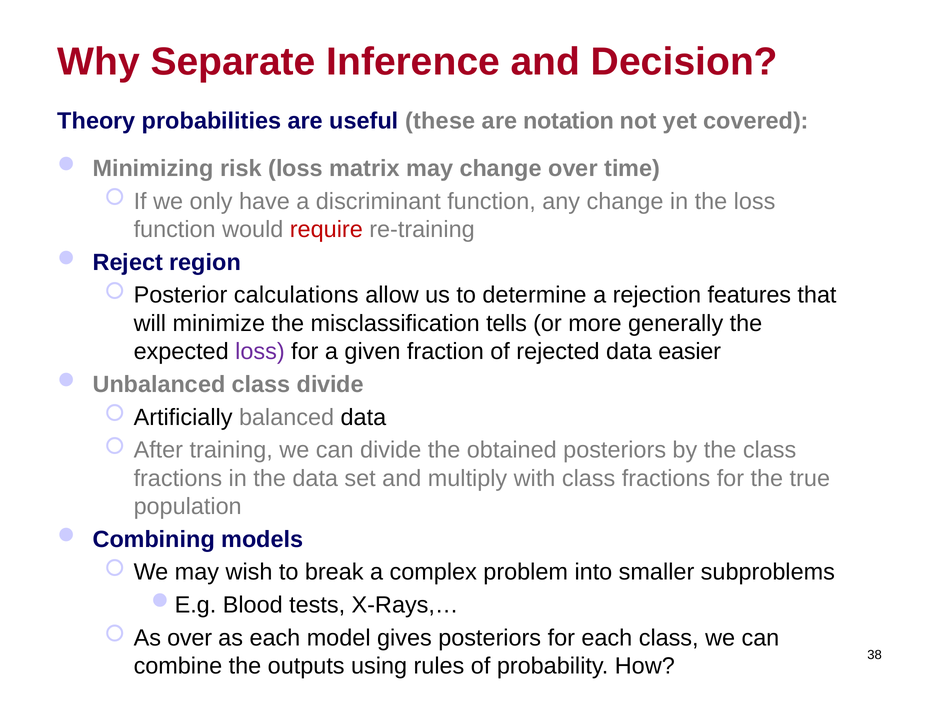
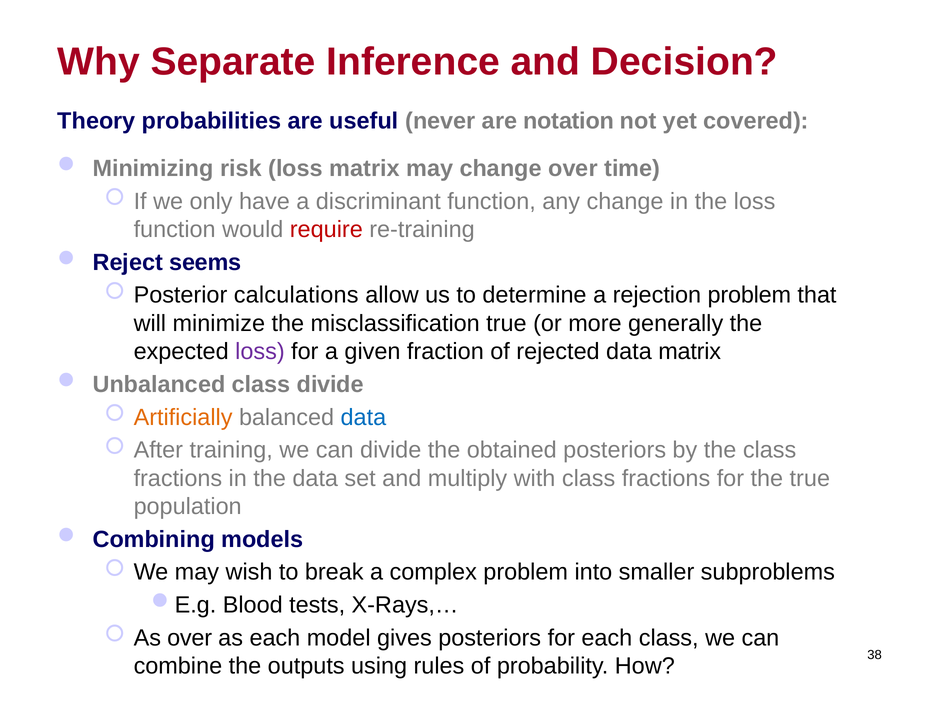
these: these -> never
region: region -> seems
rejection features: features -> problem
misclassification tells: tells -> true
data easier: easier -> matrix
Artificially colour: black -> orange
data at (363, 417) colour: black -> blue
